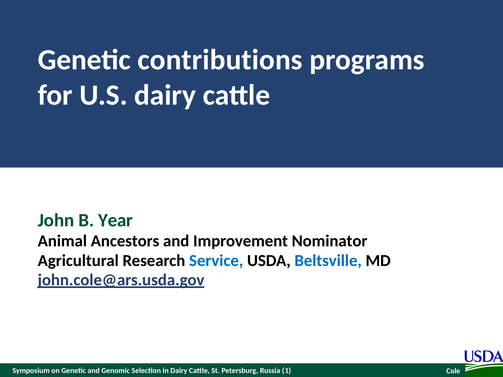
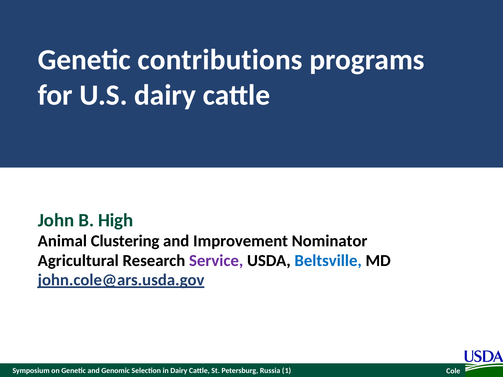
Year: Year -> High
Ancestors: Ancestors -> Clustering
Service colour: blue -> purple
